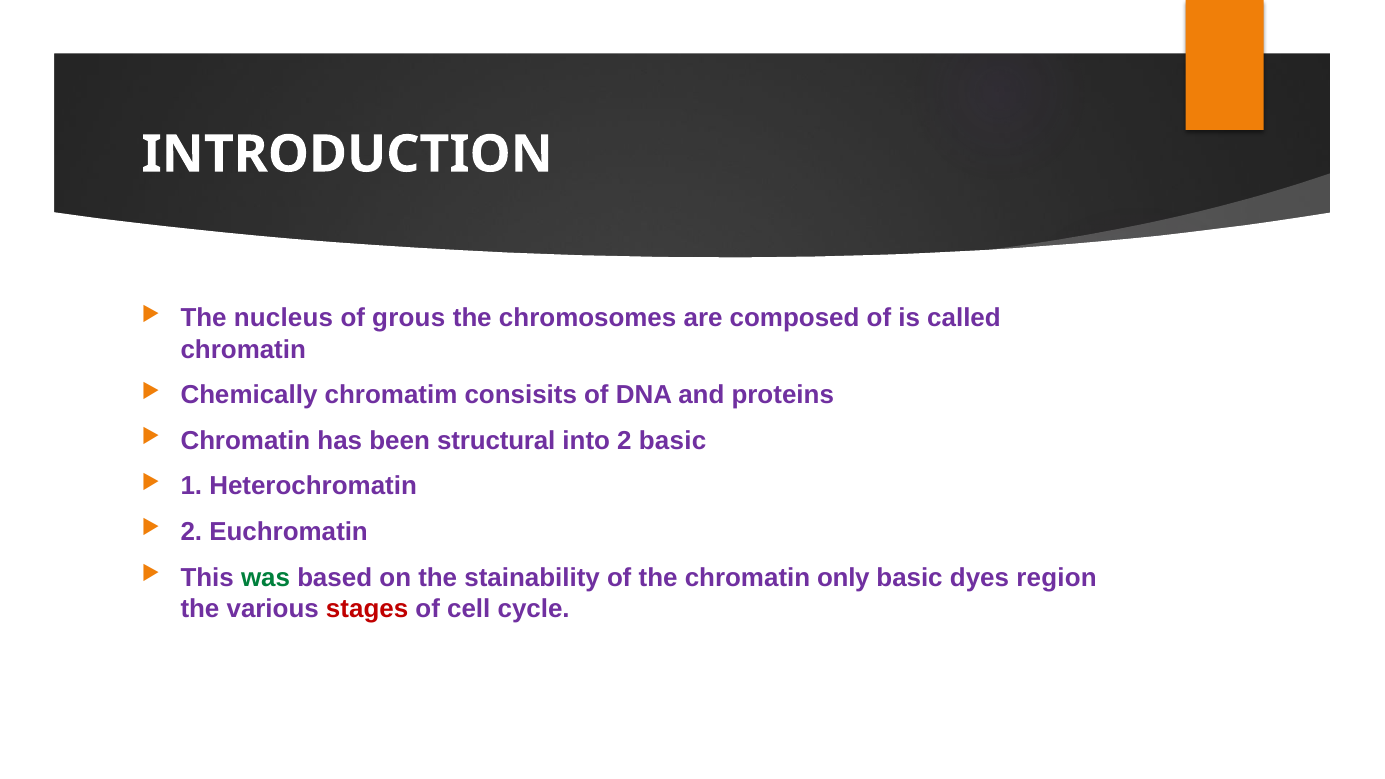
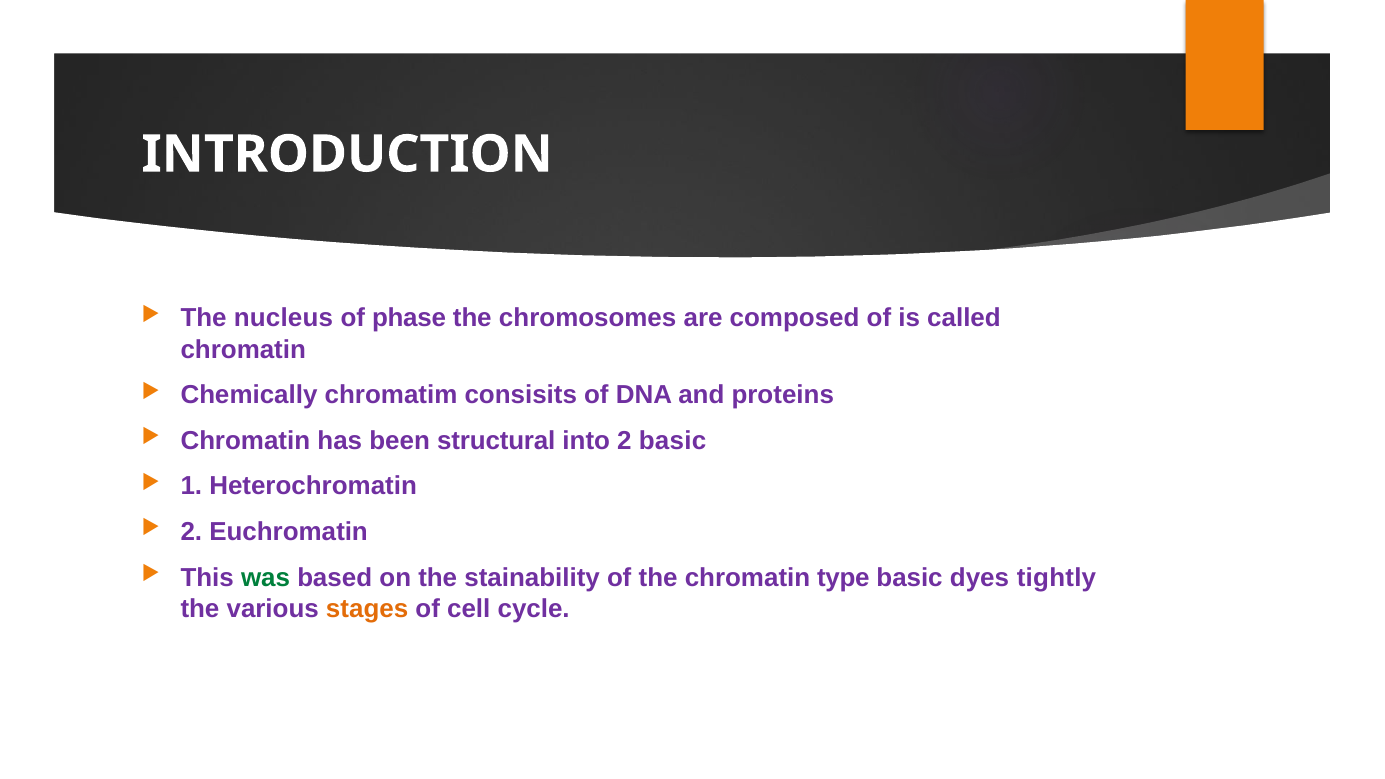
grous: grous -> phase
only: only -> type
region: region -> tightly
stages colour: red -> orange
